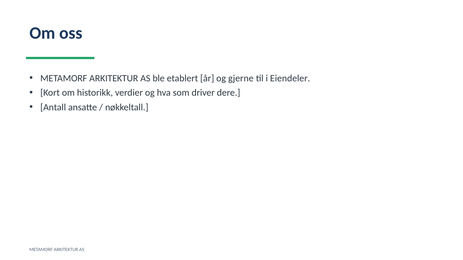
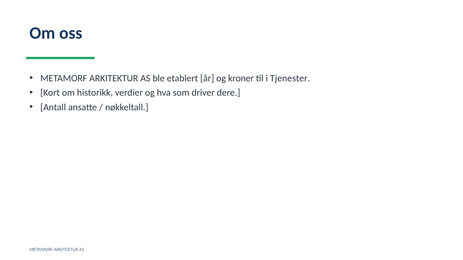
gjerne: gjerne -> kroner
Eiendeler: Eiendeler -> Tjenester
